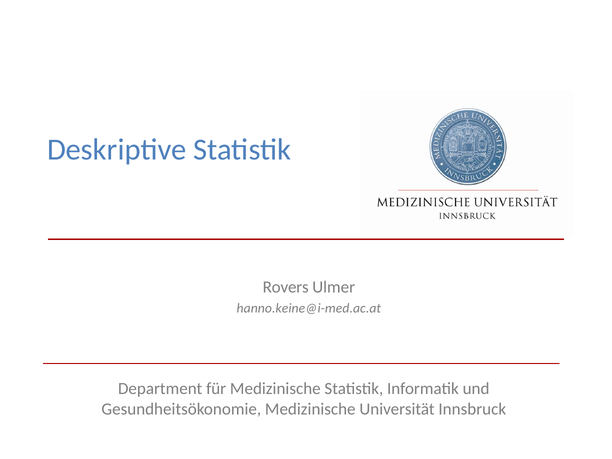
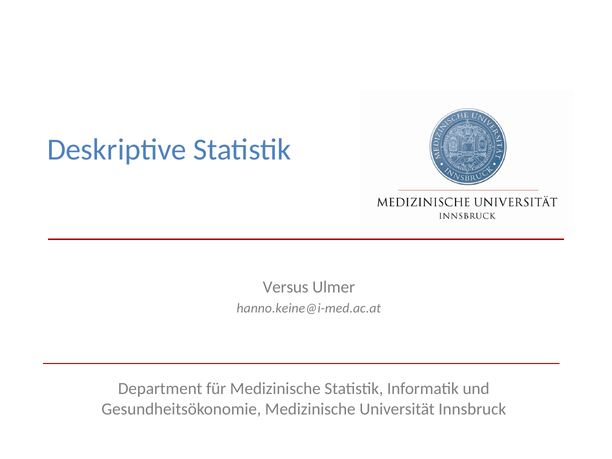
Rovers: Rovers -> Versus
